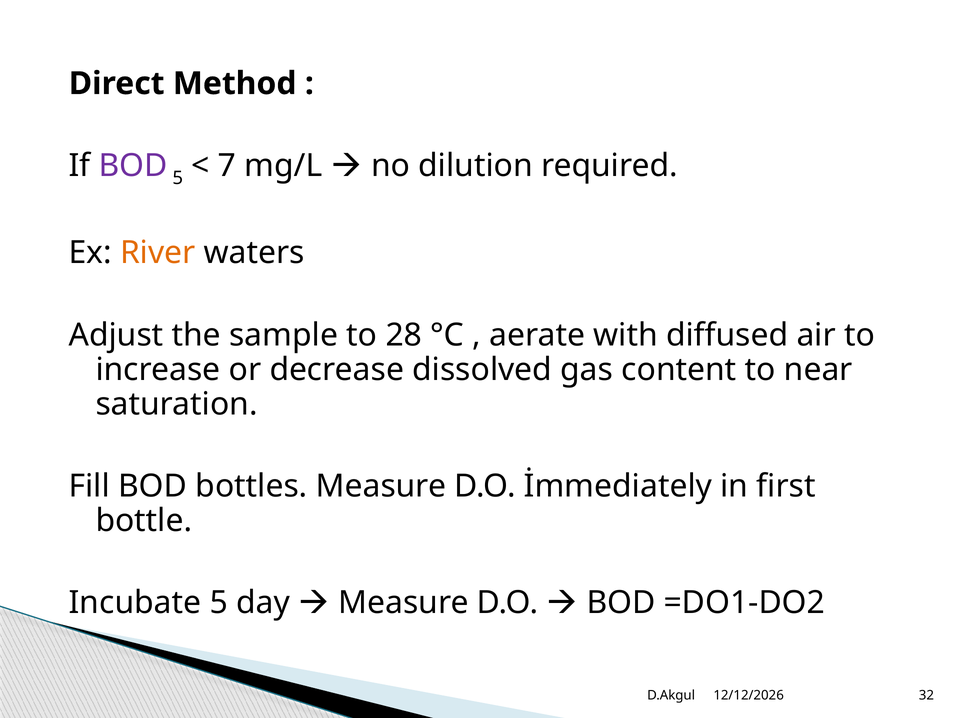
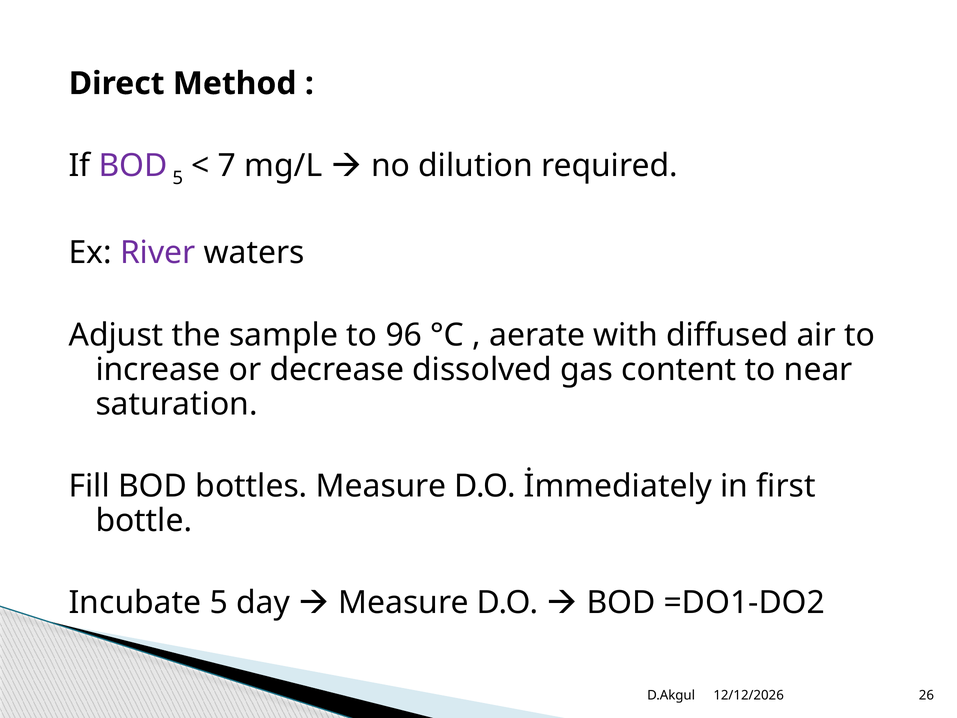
River colour: orange -> purple
28: 28 -> 96
32: 32 -> 26
